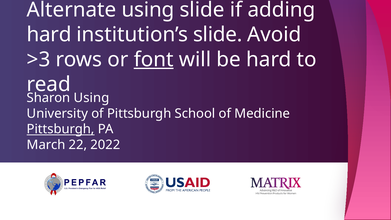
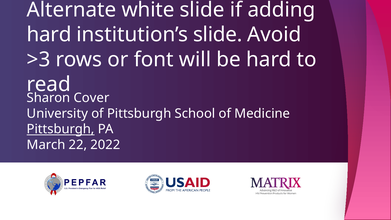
Alternate using: using -> white
font underline: present -> none
Using at (92, 98): Using -> Cover
